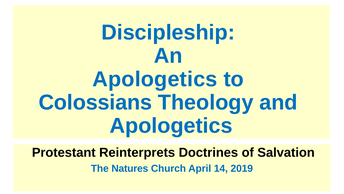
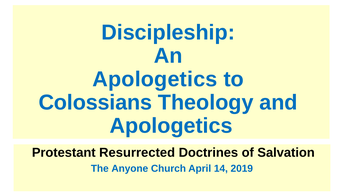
Reinterprets: Reinterprets -> Resurrected
Natures: Natures -> Anyone
